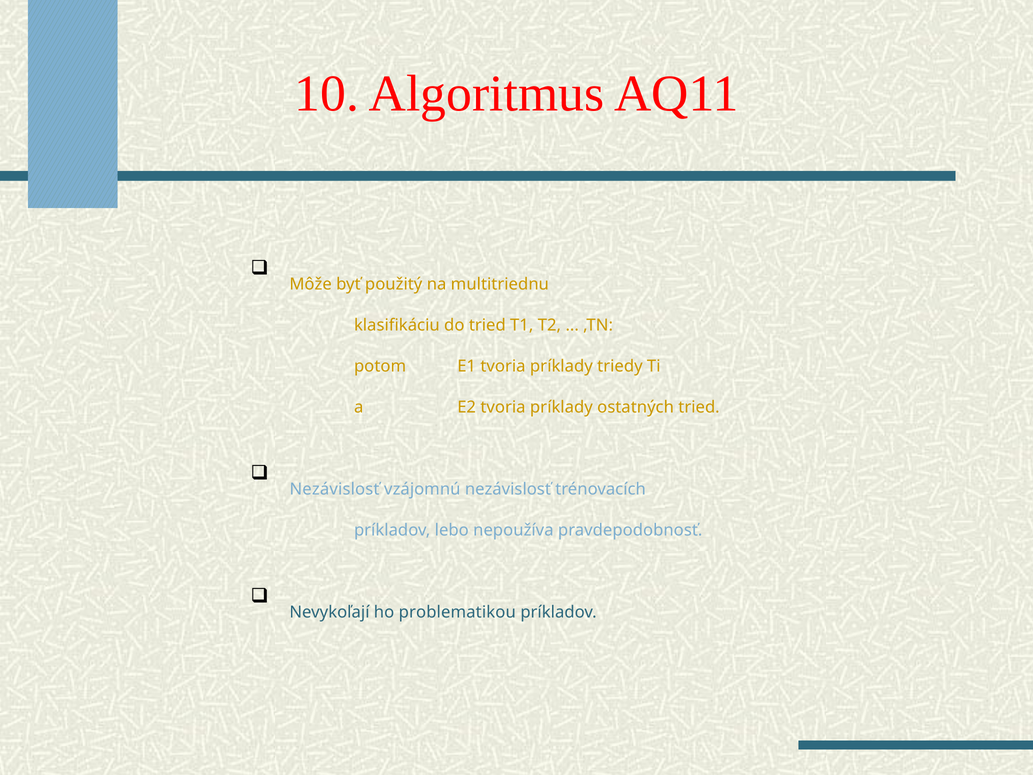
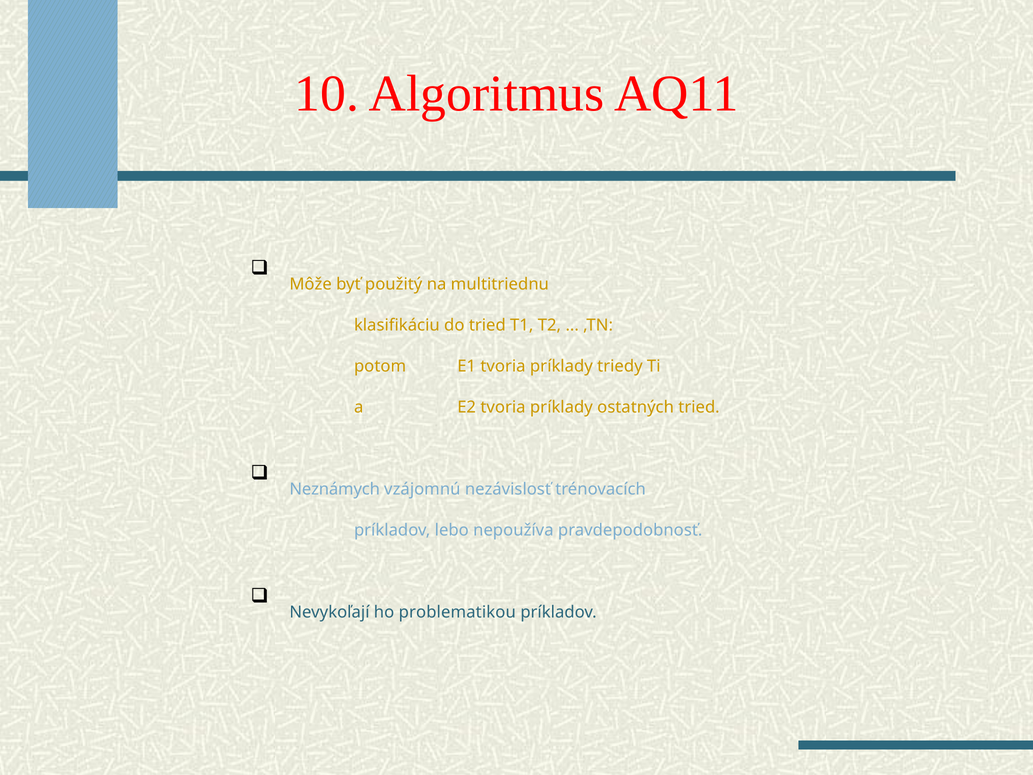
Nezávislosť at (335, 489): Nezávislosť -> Neznámych
